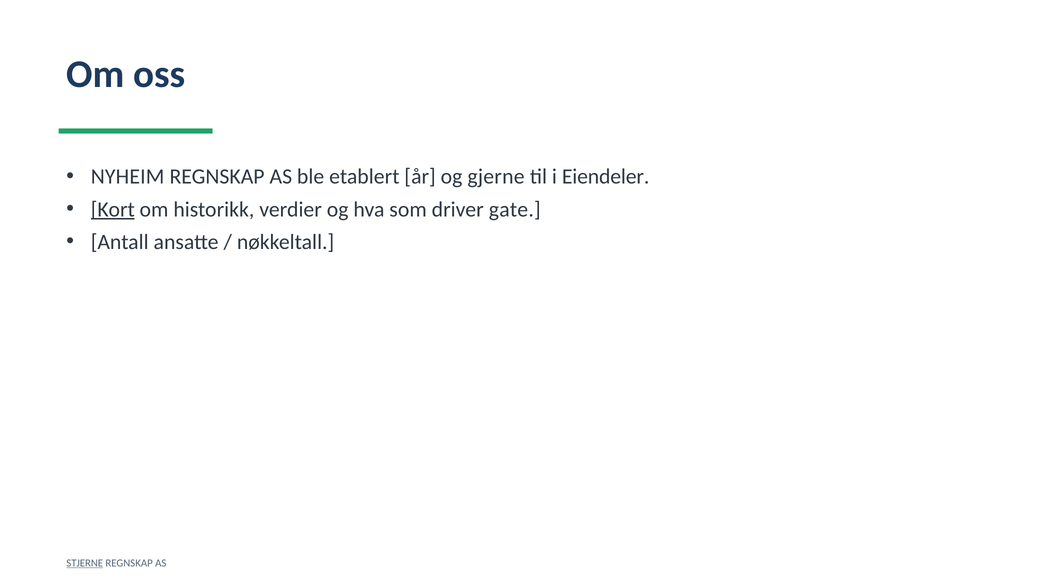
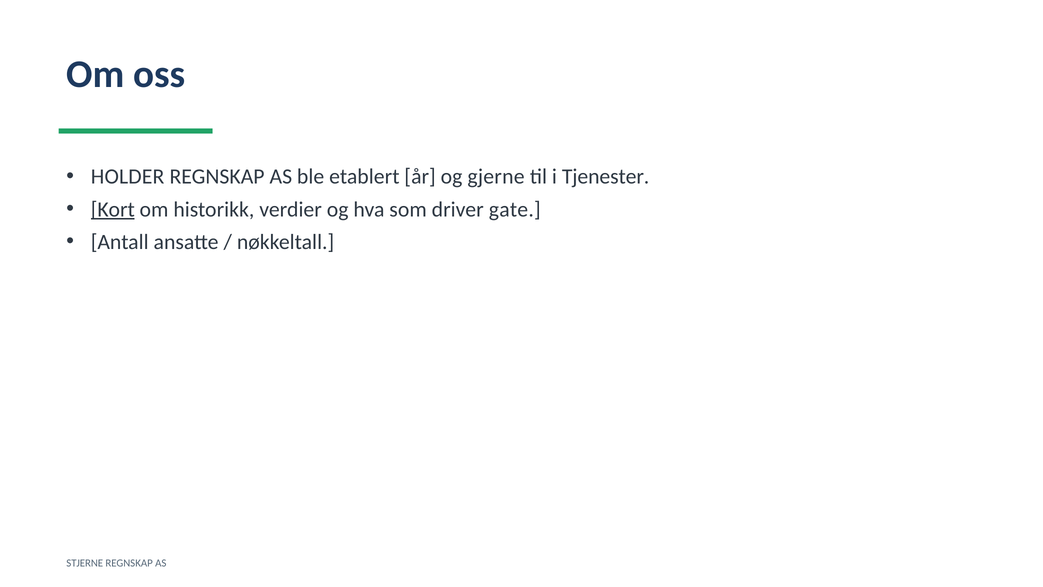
NYHEIM: NYHEIM -> HOLDER
Eiendeler: Eiendeler -> Tjenester
STJERNE underline: present -> none
